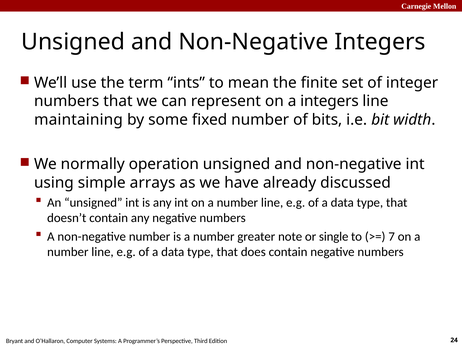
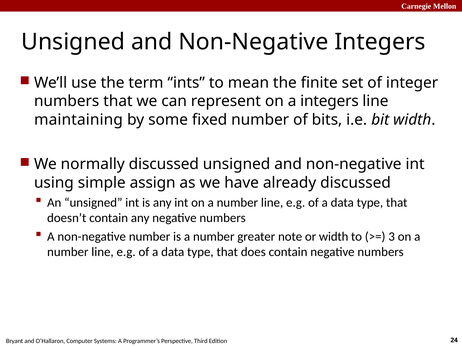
normally operation: operation -> discussed
arrays: arrays -> assign
or single: single -> width
7: 7 -> 3
